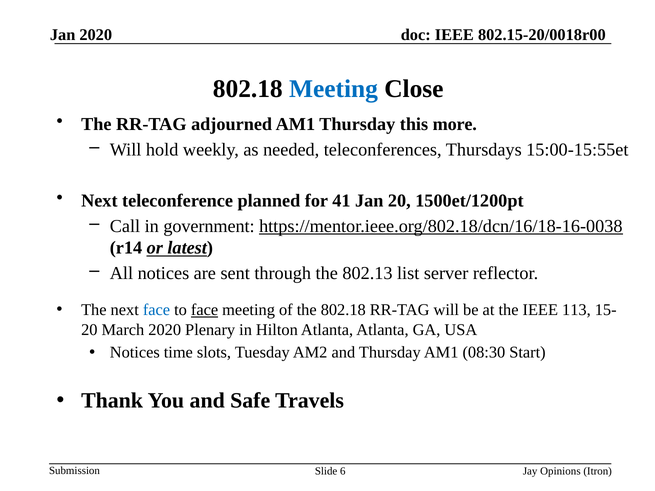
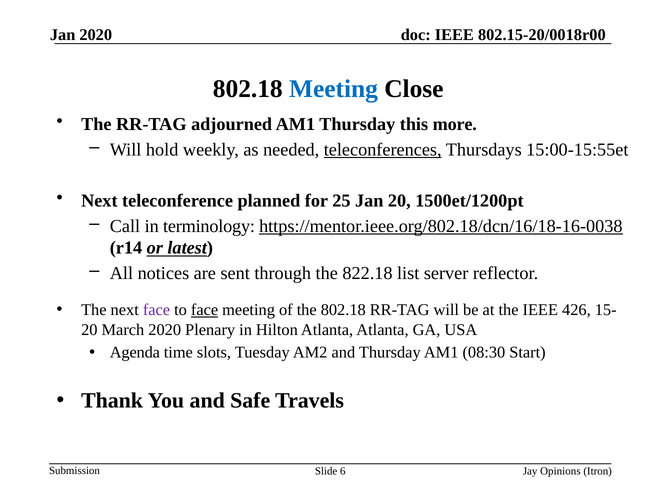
teleconferences underline: none -> present
41: 41 -> 25
government: government -> terminology
802.13: 802.13 -> 822.18
face at (156, 310) colour: blue -> purple
113: 113 -> 426
Notices at (135, 353): Notices -> Agenda
